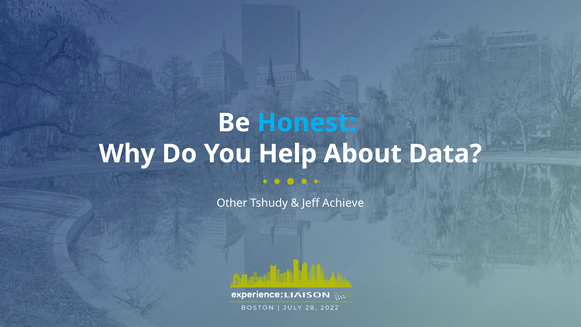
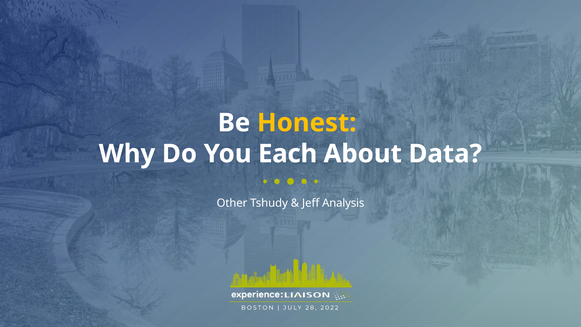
Honest colour: light blue -> yellow
Help: Help -> Each
Achieve: Achieve -> Analysis
